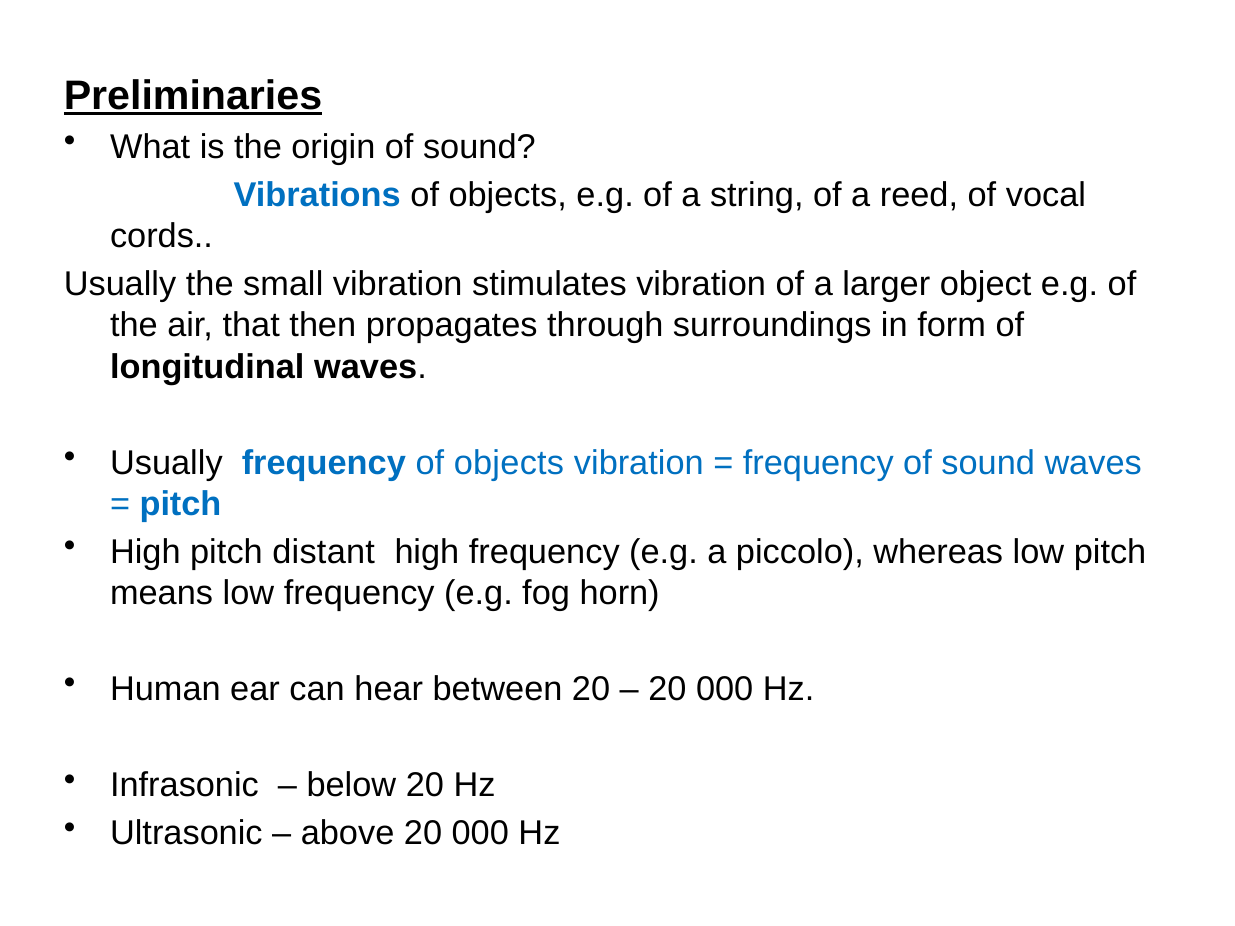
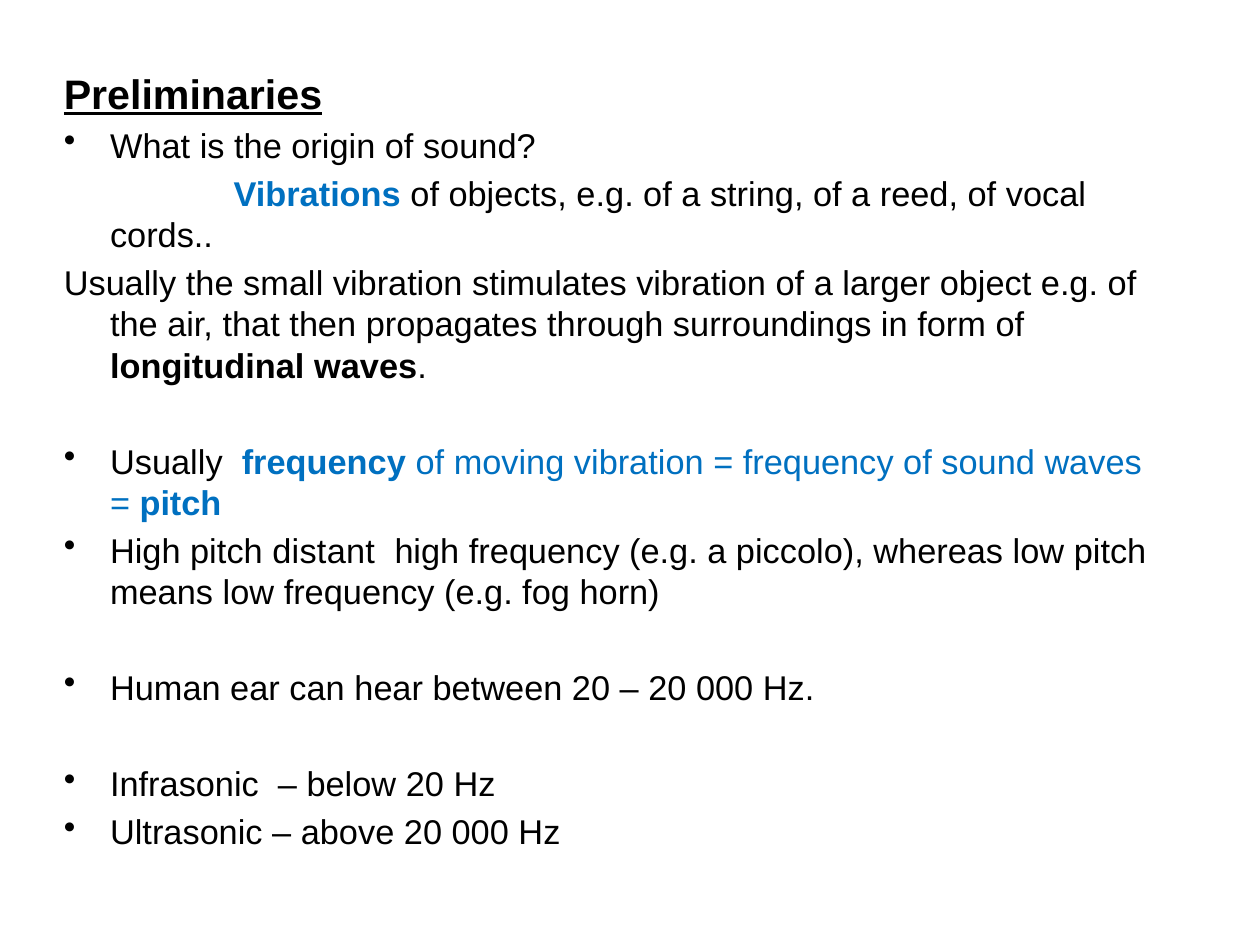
frequency of objects: objects -> moving
